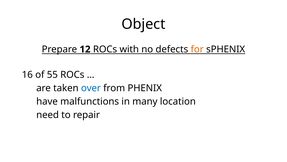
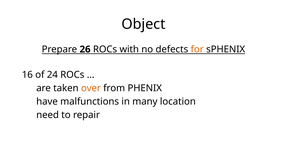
12: 12 -> 26
55: 55 -> 24
over colour: blue -> orange
